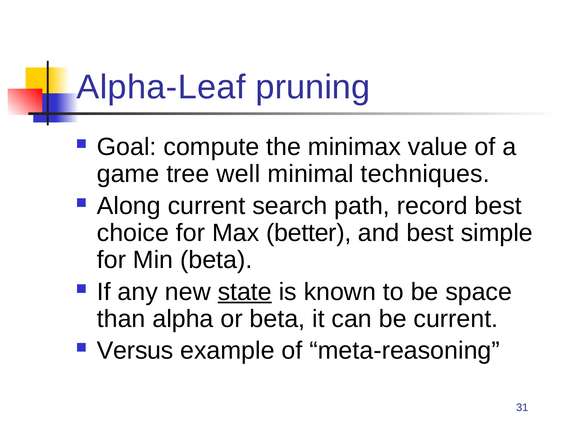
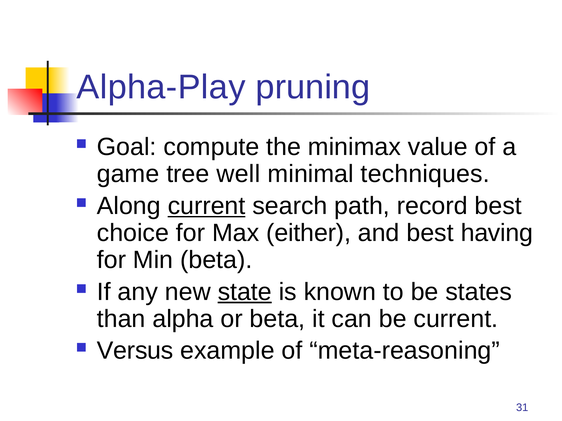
Alpha-Leaf: Alpha-Leaf -> Alpha-Play
current at (207, 206) underline: none -> present
better: better -> either
simple: simple -> having
space: space -> states
